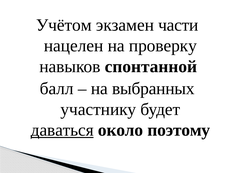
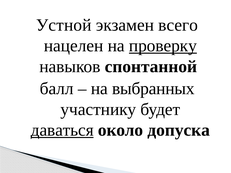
Учётом: Учётом -> Устной
части: части -> всего
проверку underline: none -> present
поэтому: поэтому -> допуска
